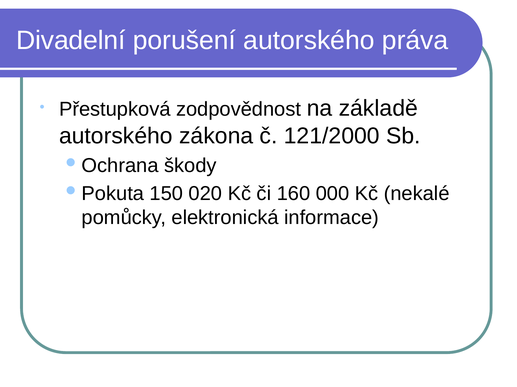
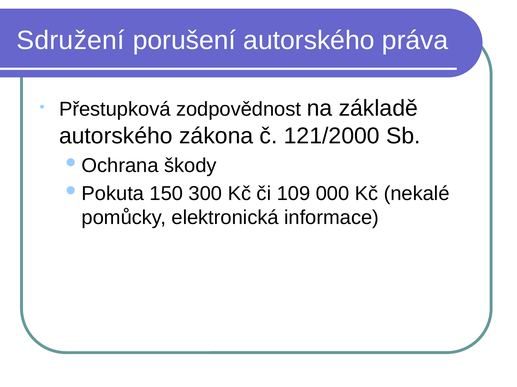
Divadelní: Divadelní -> Sdružení
020: 020 -> 300
160: 160 -> 109
